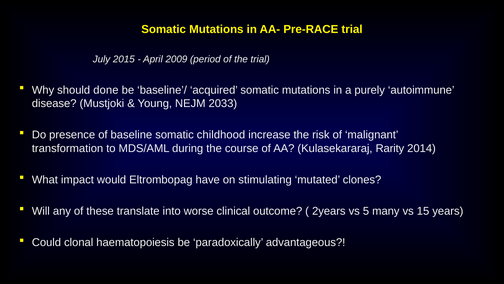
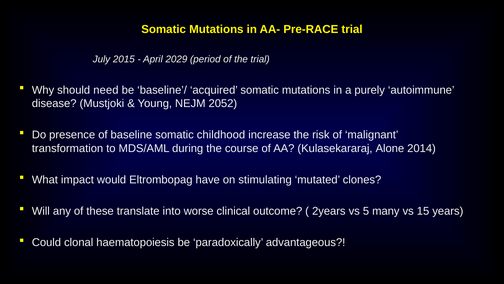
2009: 2009 -> 2029
done: done -> need
2033: 2033 -> 2052
Rarity: Rarity -> Alone
